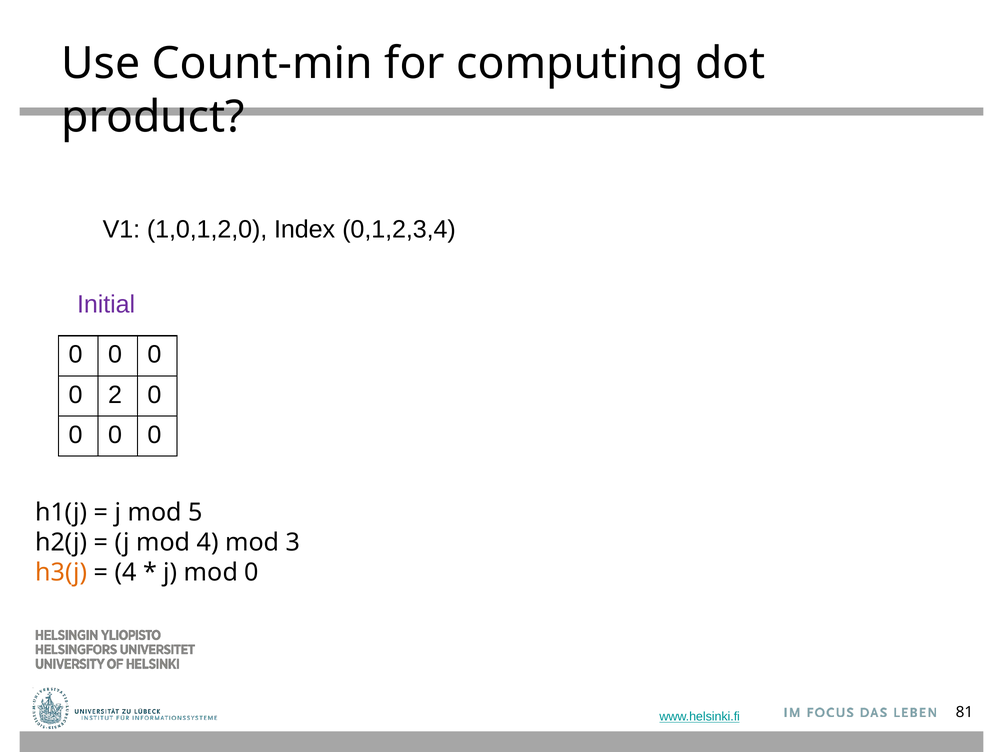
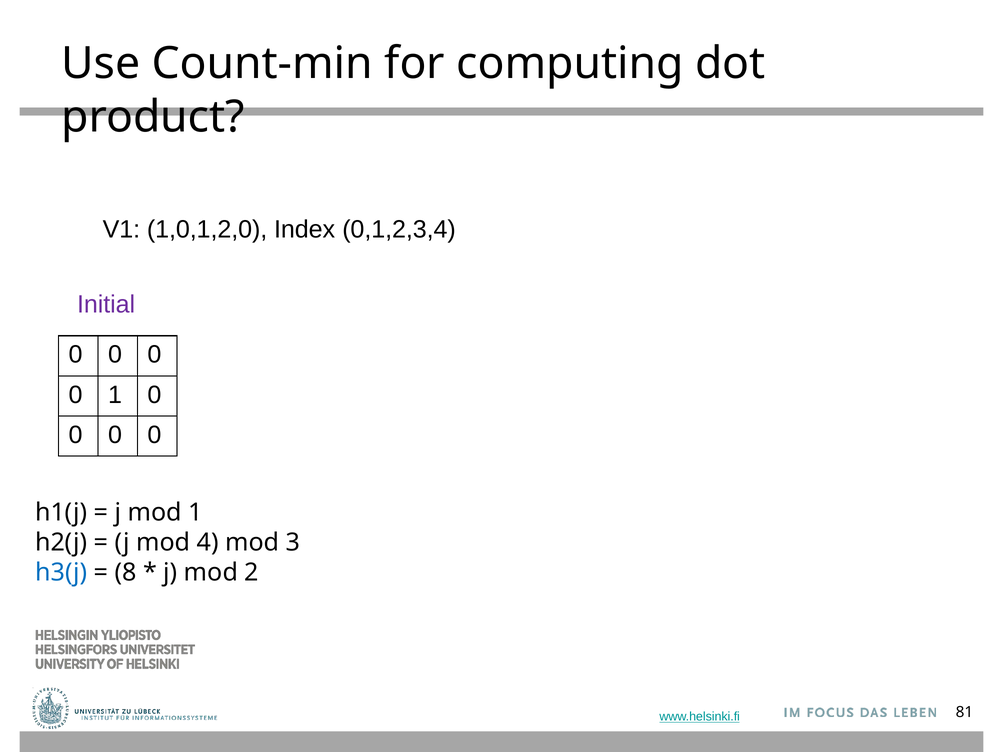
0 2: 2 -> 1
mod 5: 5 -> 1
h3(j colour: orange -> blue
4 at (126, 573): 4 -> 8
mod 0: 0 -> 2
